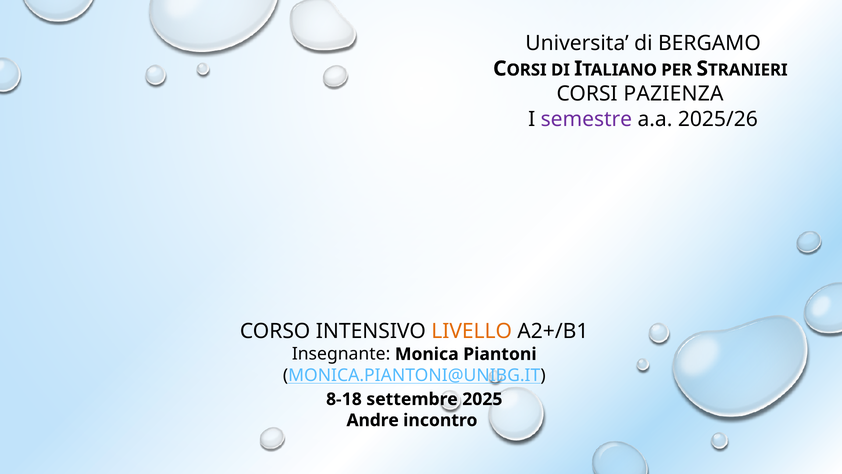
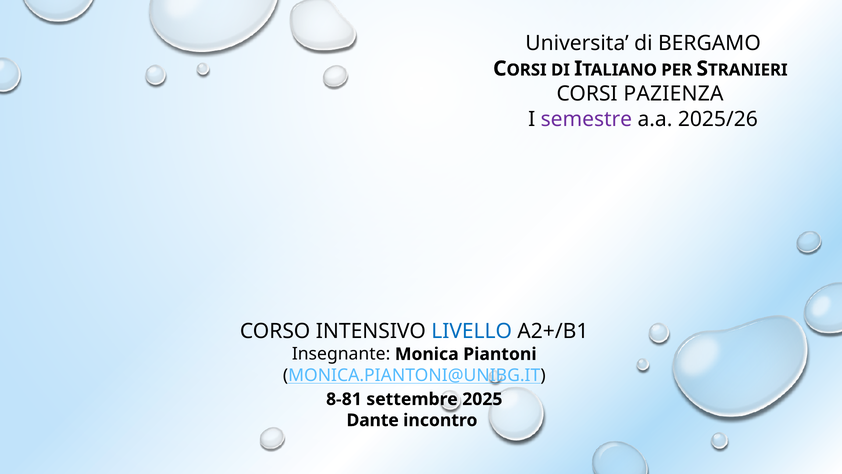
LIVELLO colour: orange -> blue
8-18: 8-18 -> 8-81
Andre: Andre -> Dante
